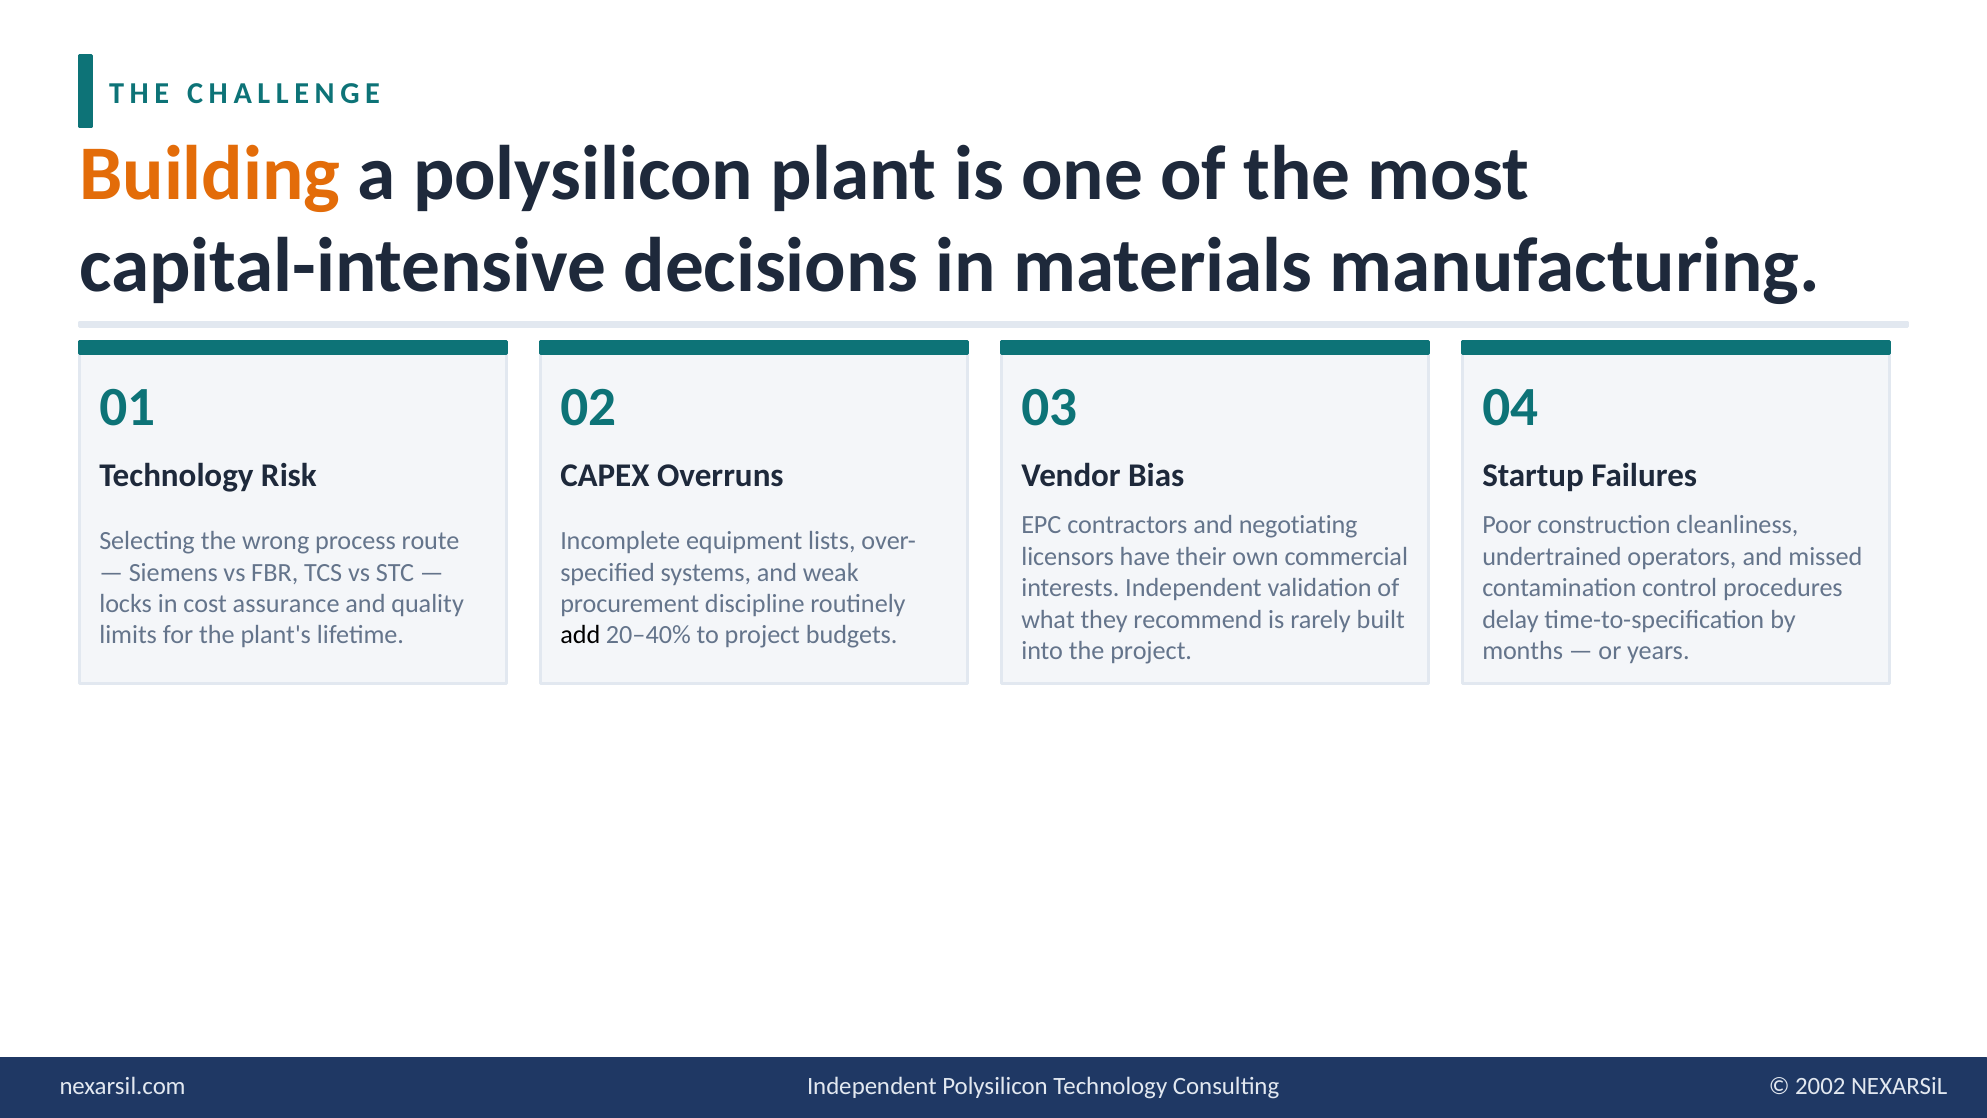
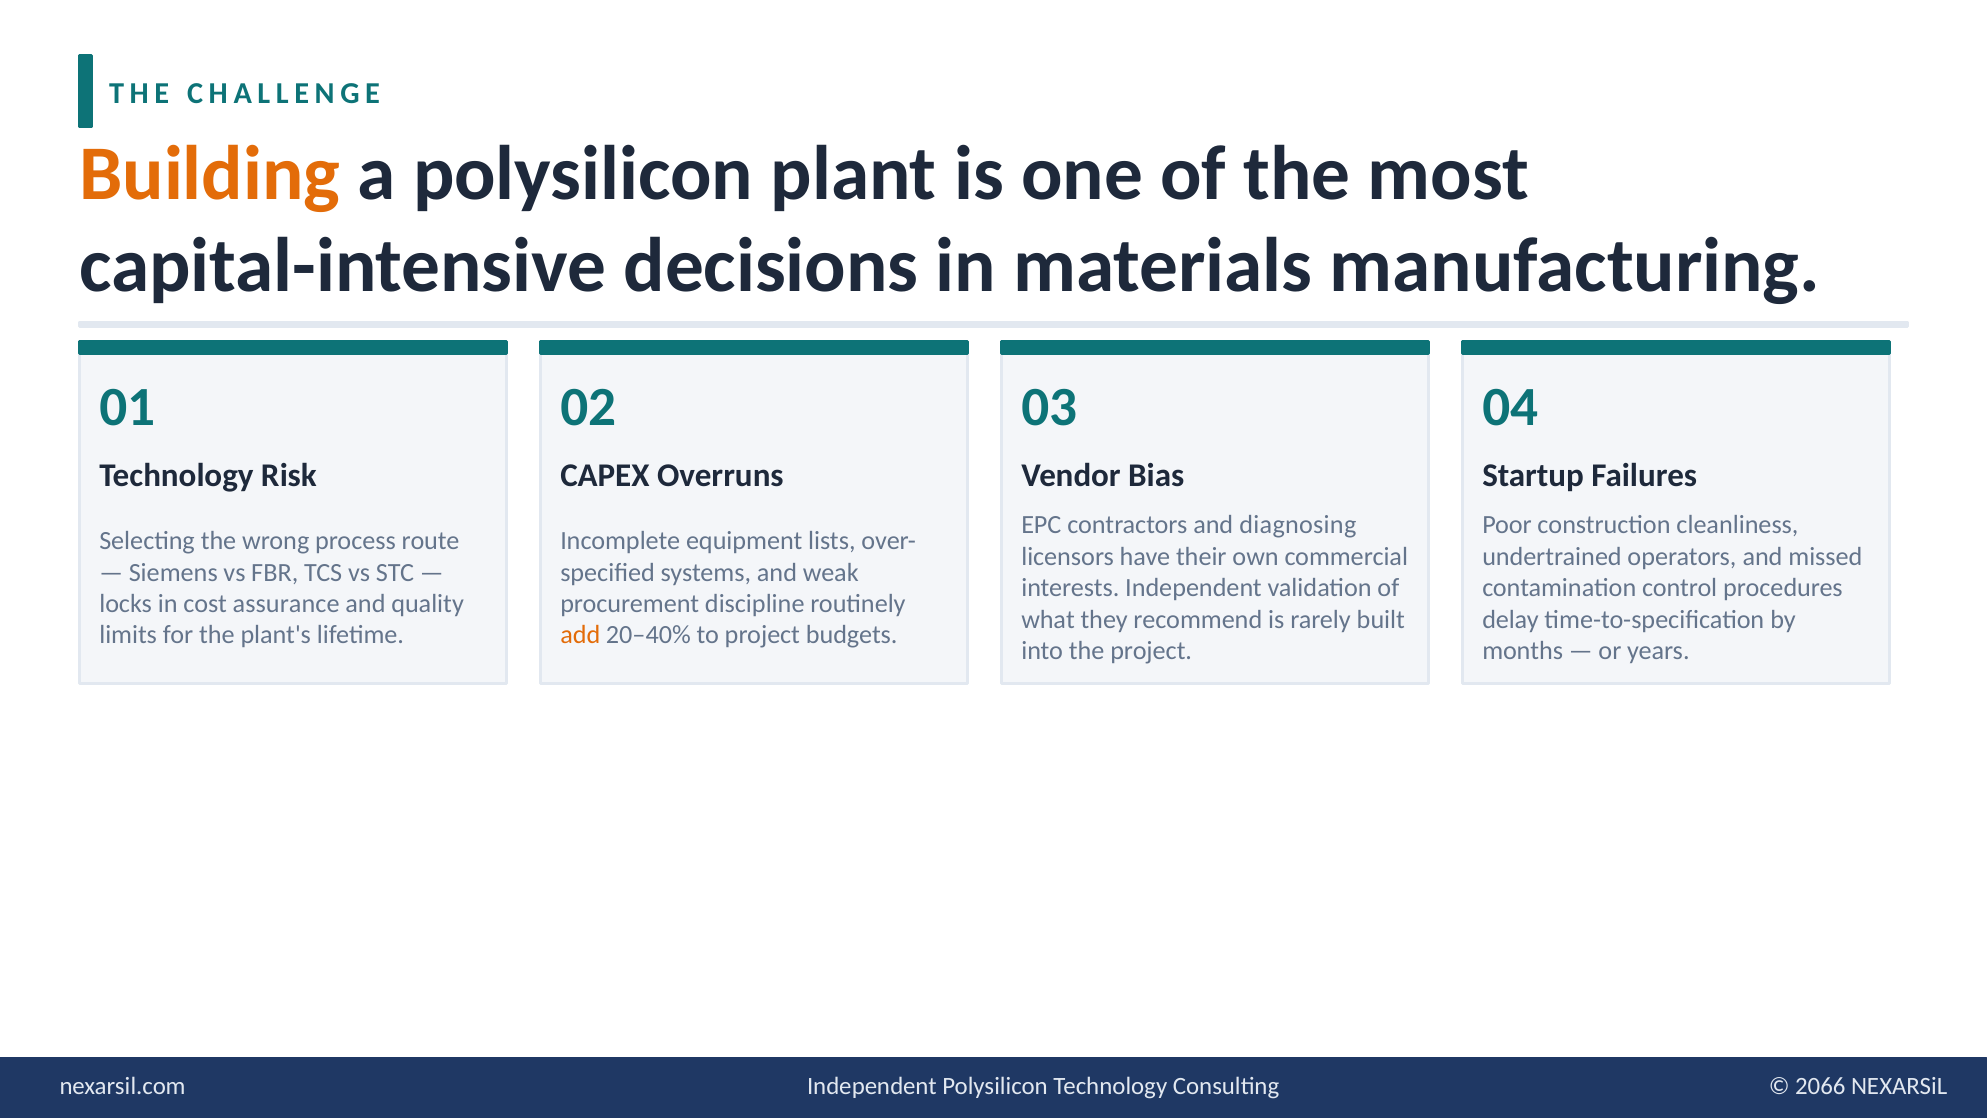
negotiating: negotiating -> diagnosing
add colour: black -> orange
2002: 2002 -> 2066
